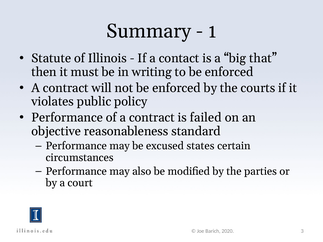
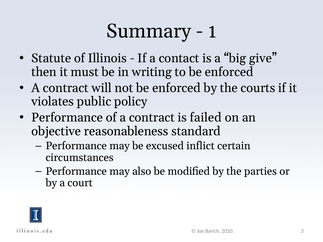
that: that -> give
states: states -> inflict
